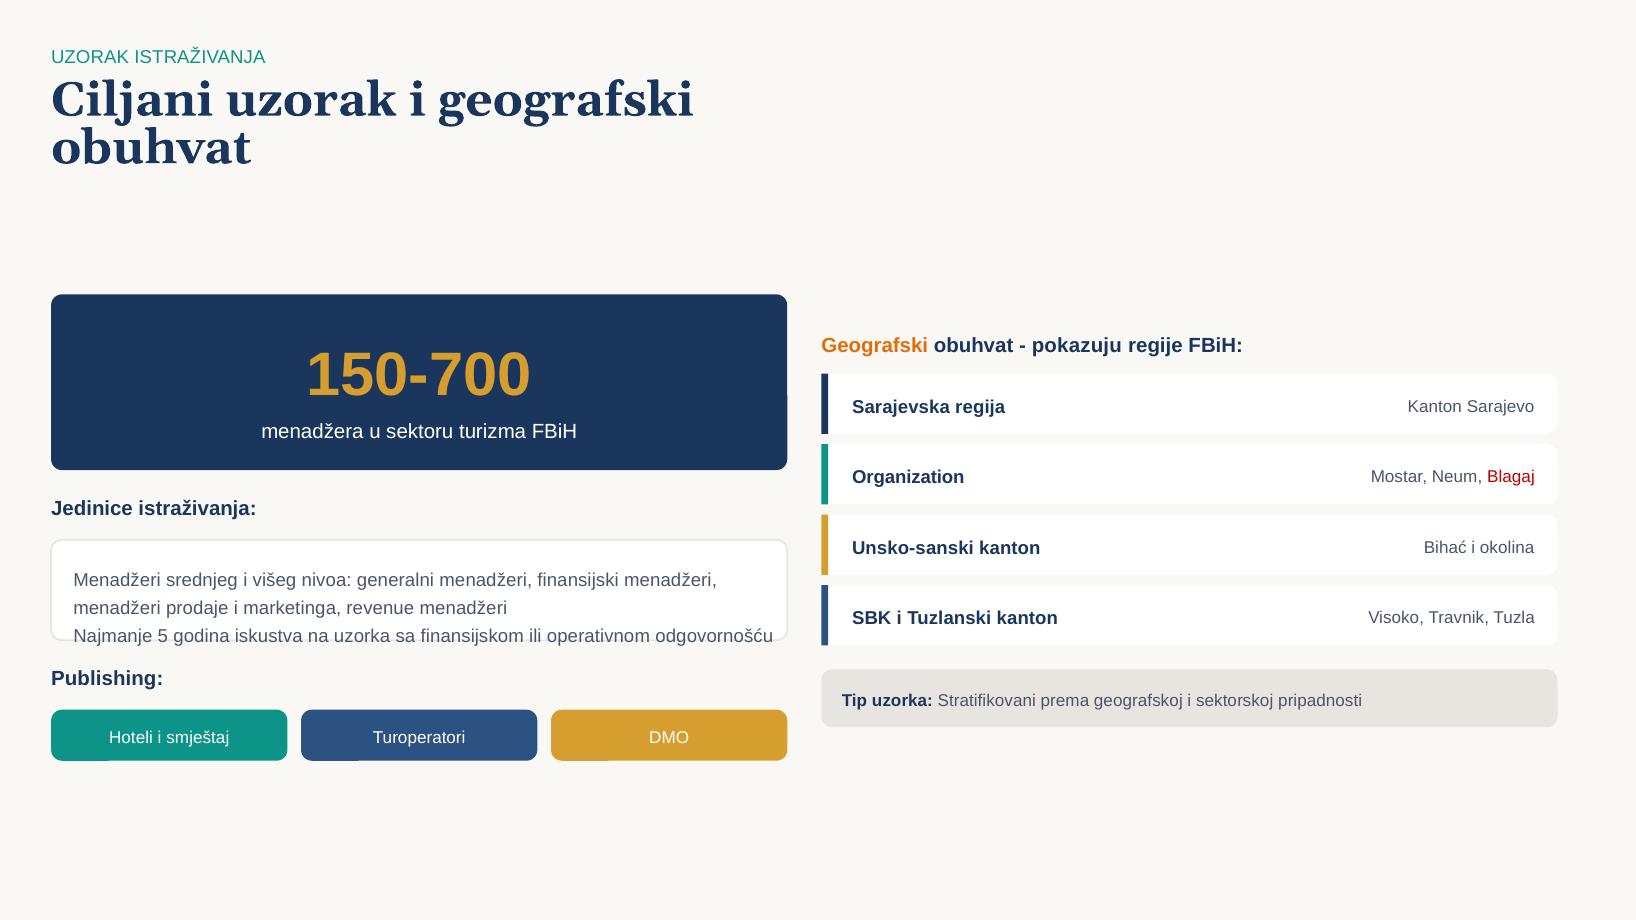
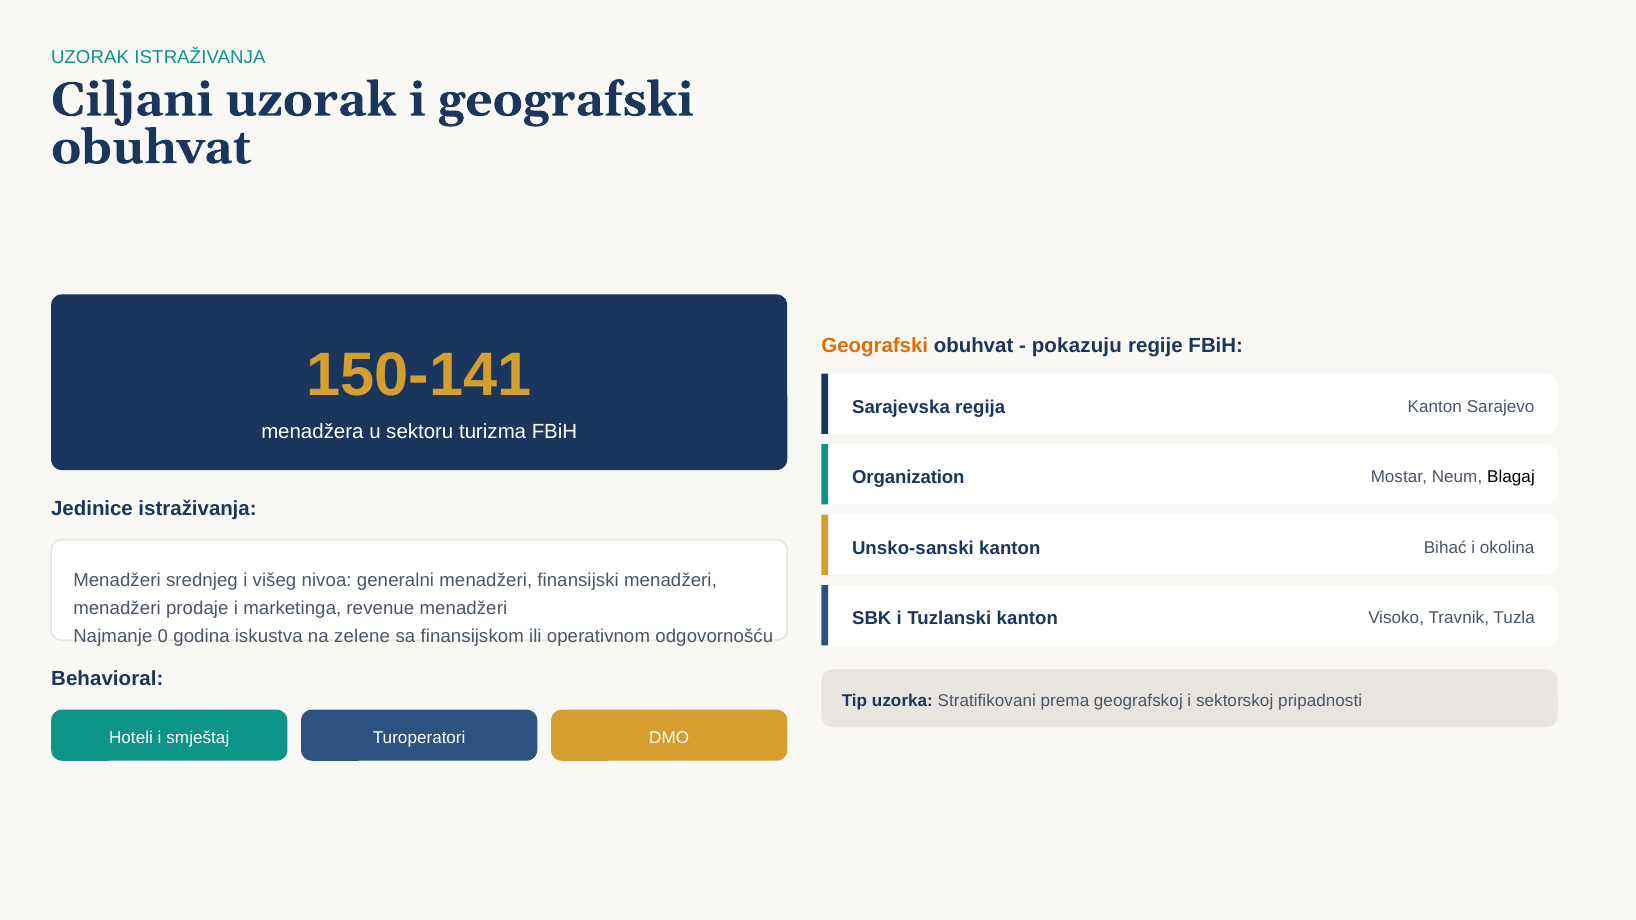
150-700: 150-700 -> 150-141
Blagaj colour: red -> black
5: 5 -> 0
na uzorka: uzorka -> zelene
Publishing: Publishing -> Behavioral
